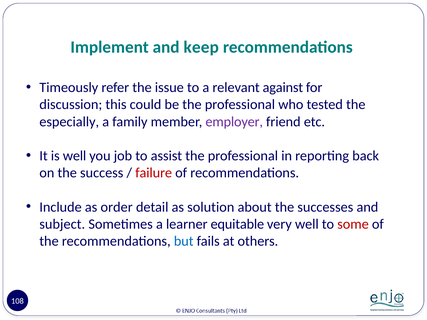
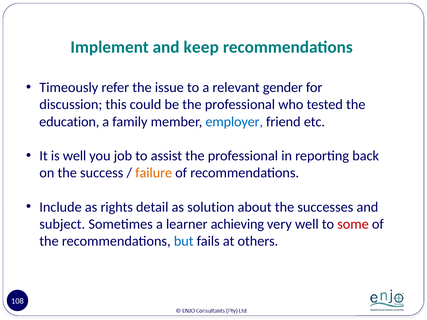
against: against -> gender
especially: especially -> education
employer colour: purple -> blue
failure colour: red -> orange
order: order -> rights
equitable: equitable -> achieving
